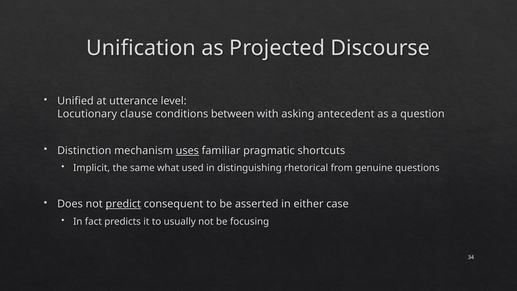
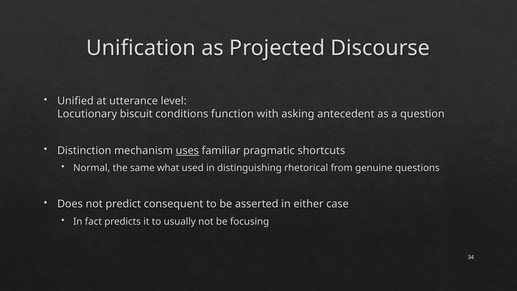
clause: clause -> biscuit
between: between -> function
Implicit: Implicit -> Normal
predict underline: present -> none
